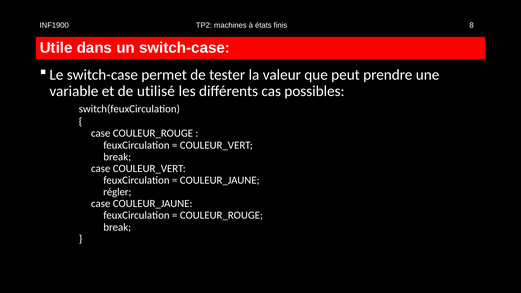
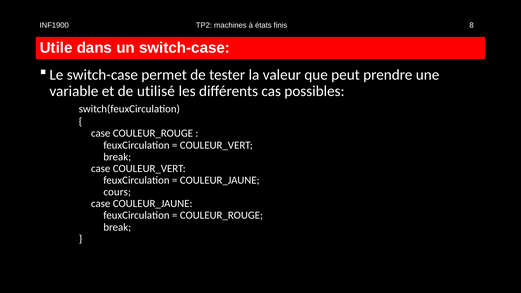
régler: régler -> cours
